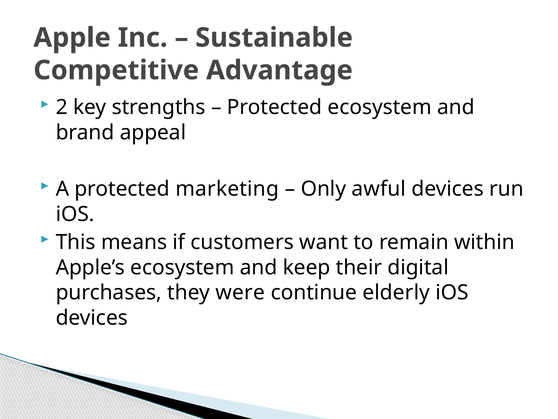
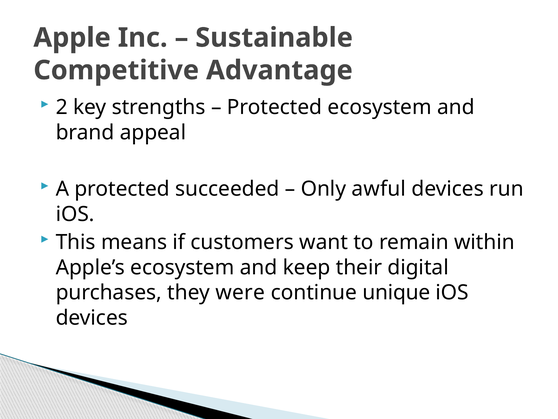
marketing: marketing -> succeeded
elderly: elderly -> unique
